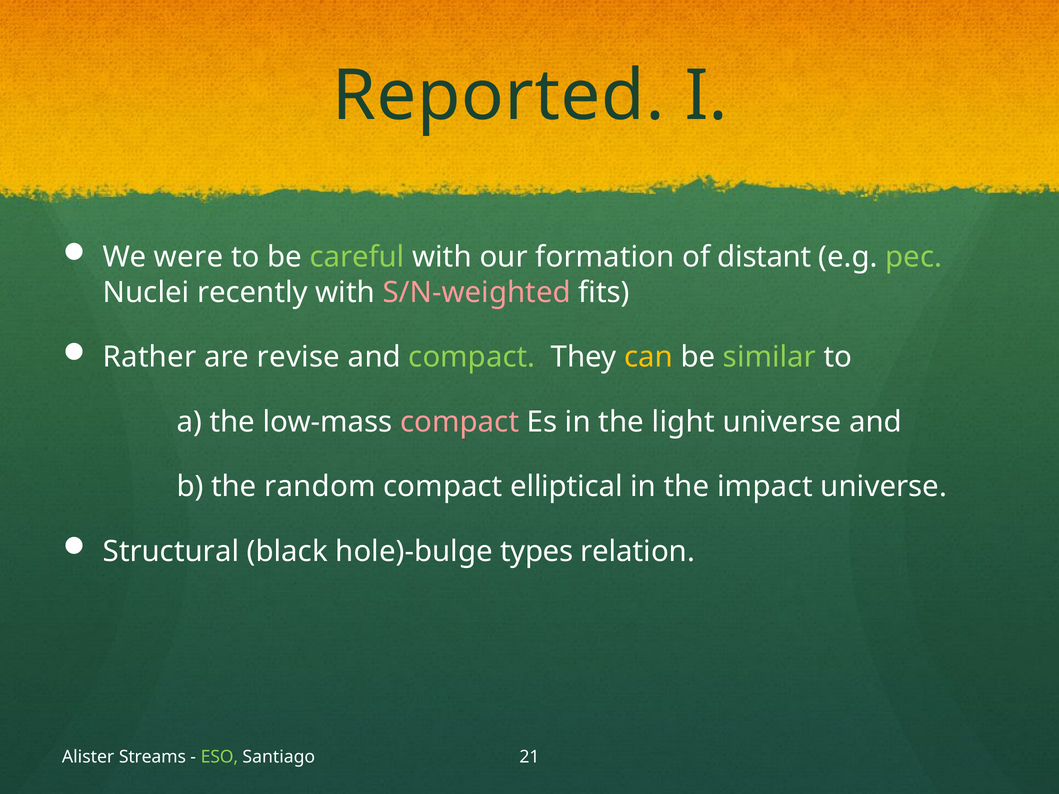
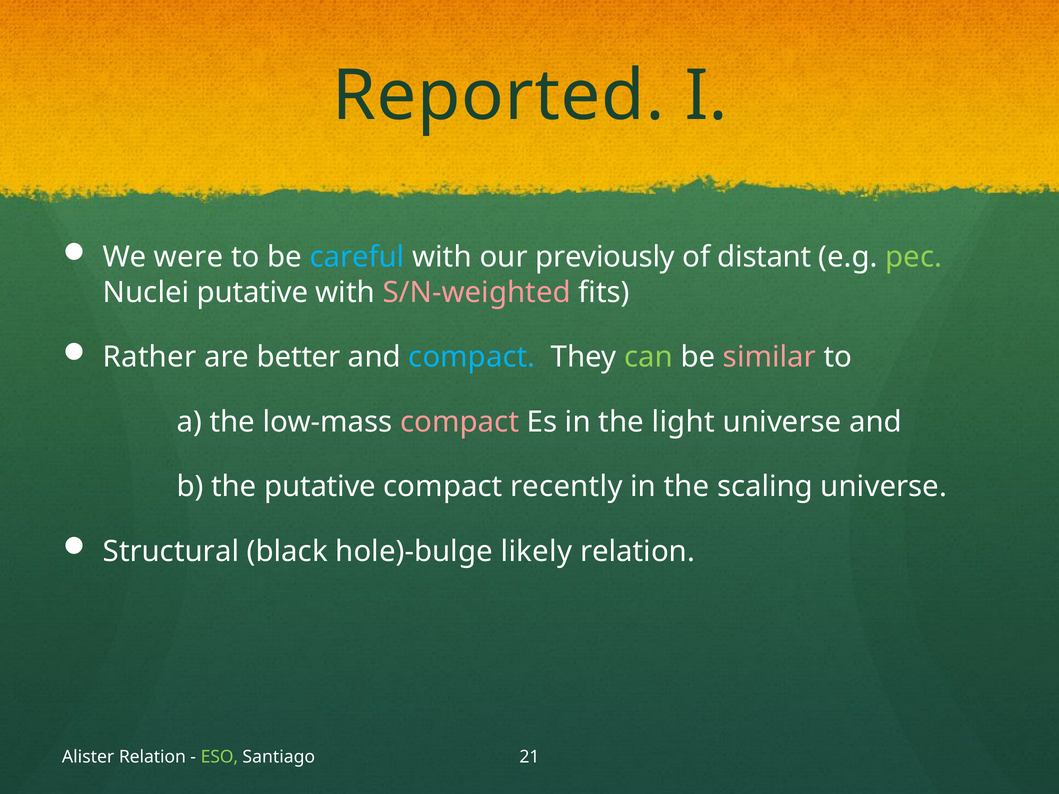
careful colour: light green -> light blue
formation: formation -> previously
Nuclei recently: recently -> putative
revise: revise -> better
compact at (472, 357) colour: light green -> light blue
can colour: yellow -> light green
similar colour: light green -> pink
the random: random -> putative
elliptical: elliptical -> recently
impact: impact -> scaling
types: types -> likely
Alister Streams: Streams -> Relation
